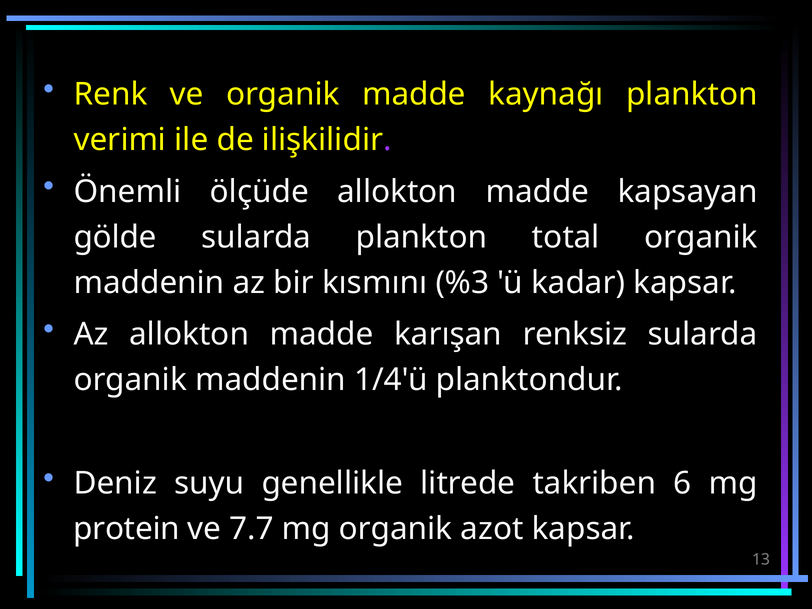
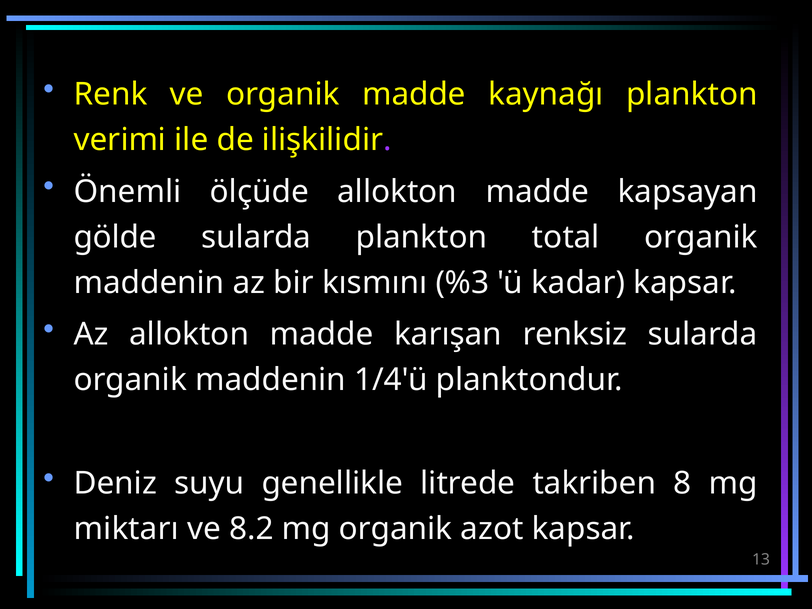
6: 6 -> 8
protein: protein -> miktarı
7.7: 7.7 -> 8.2
